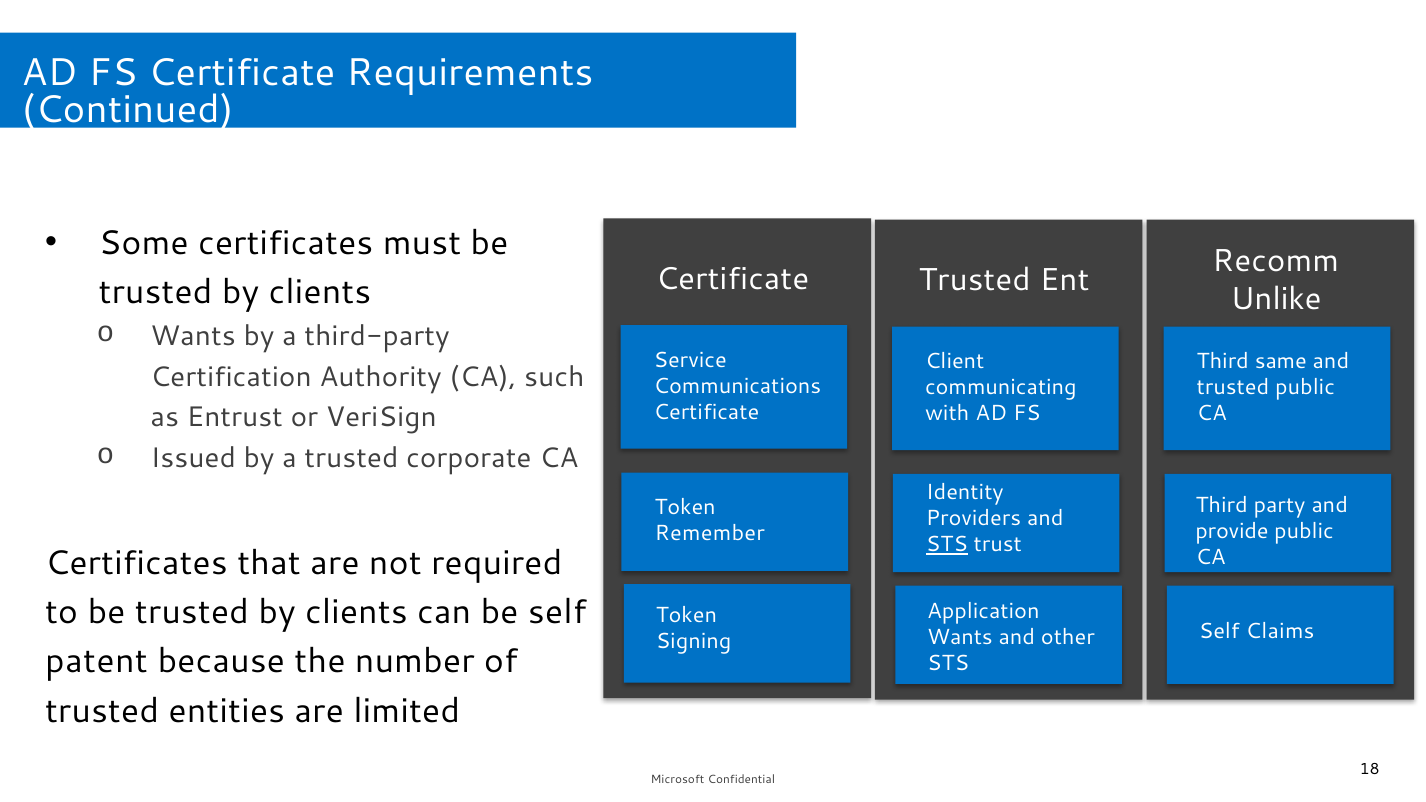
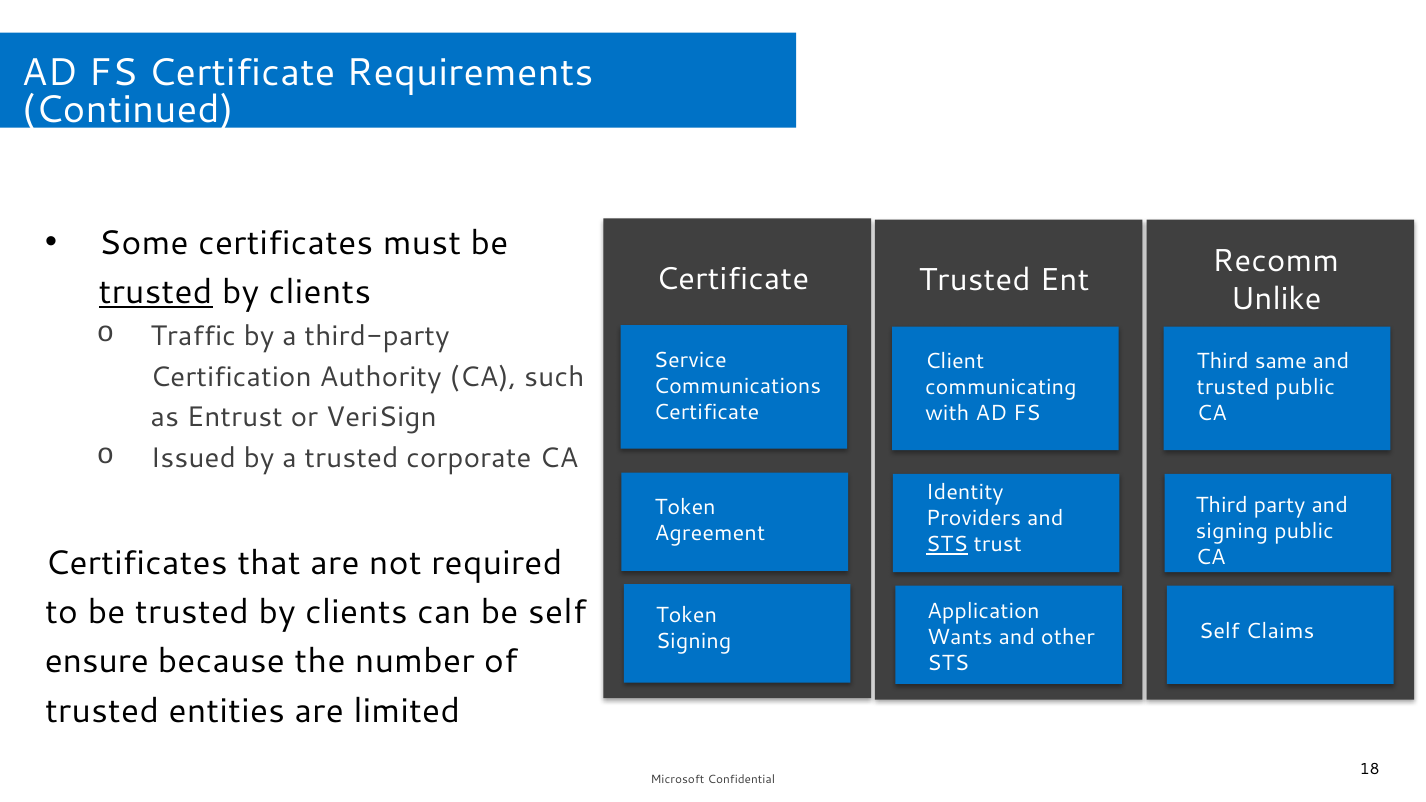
trusted at (156, 293) underline: none -> present
Wants at (193, 336): Wants -> Traffic
provide at (1232, 532): provide -> signing
Remember: Remember -> Agreement
patent: patent -> ensure
